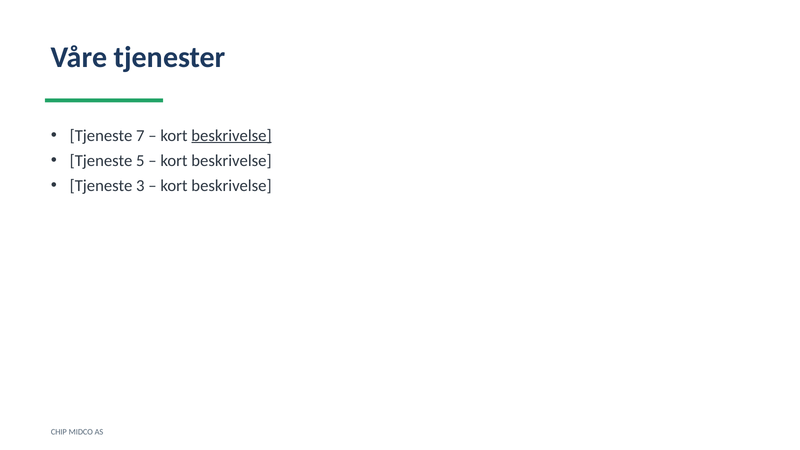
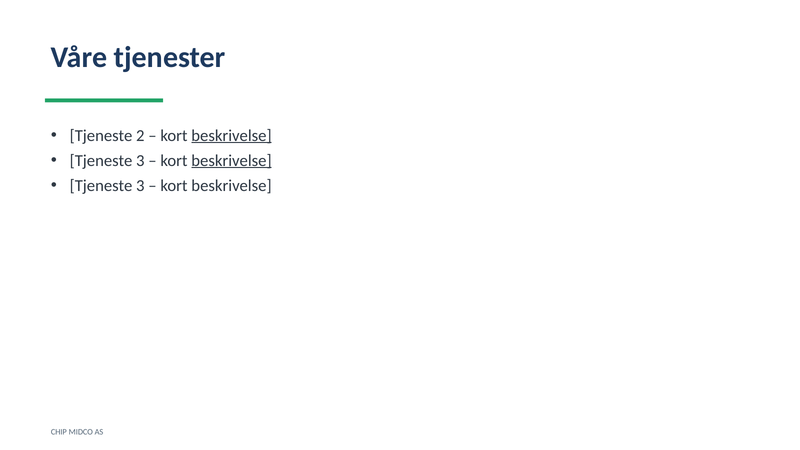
7: 7 -> 2
5 at (140, 161): 5 -> 3
beskrivelse at (231, 161) underline: none -> present
